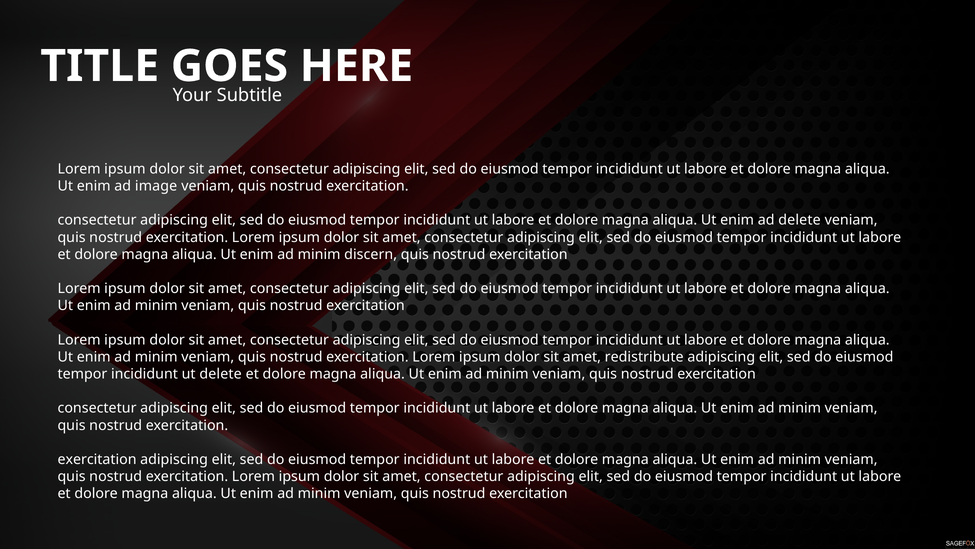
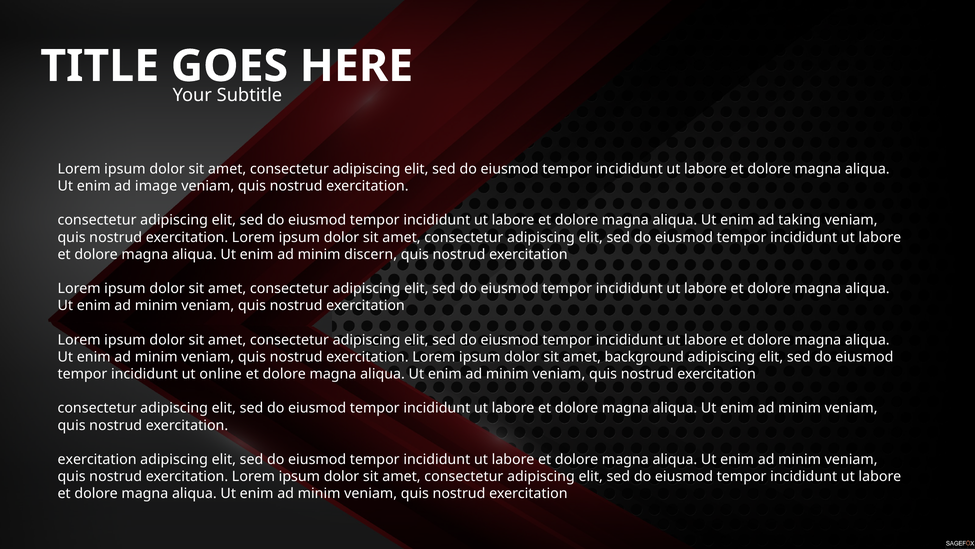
ad delete: delete -> taking
redistribute: redistribute -> background
ut delete: delete -> online
